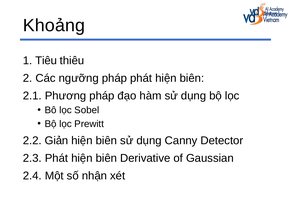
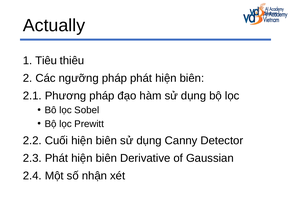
Khoảng: Khoảng -> Actually
Giản: Giản -> Cuối
